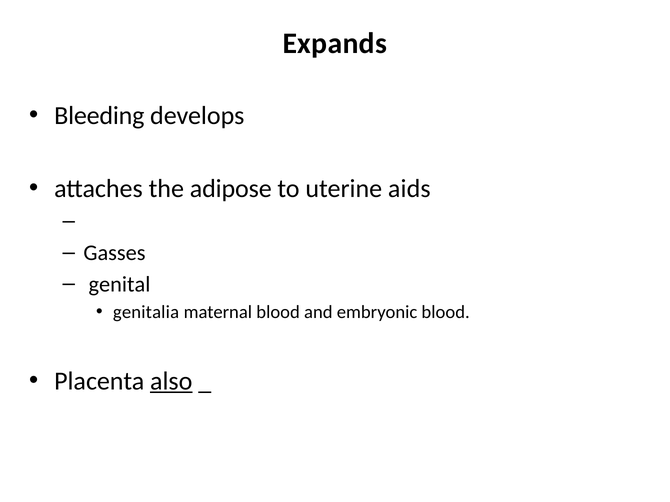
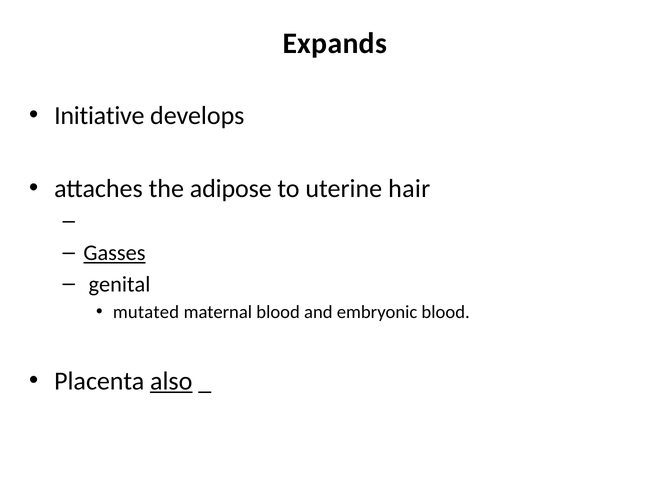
Bleeding: Bleeding -> Initiative
aids: aids -> hair
Gasses underline: none -> present
genitalia: genitalia -> mutated
